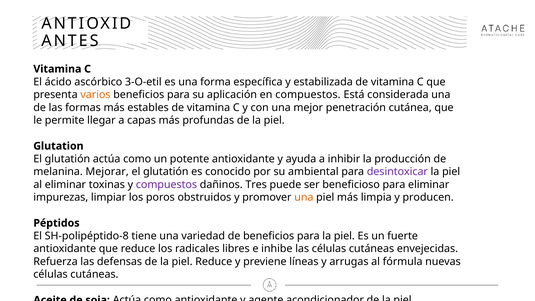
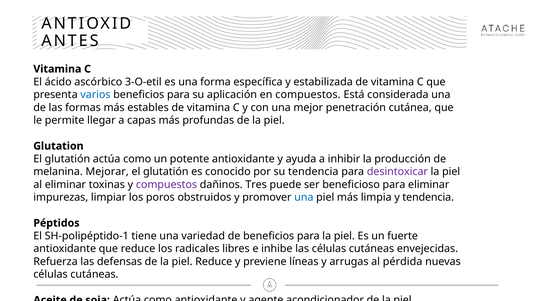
varios colour: orange -> blue
su ambiental: ambiental -> tendencia
una at (304, 197) colour: orange -> blue
y producen: producen -> tendencia
SH-polipéptido-8: SH-polipéptido-8 -> SH-polipéptido-1
fórmula: fórmula -> pérdida
